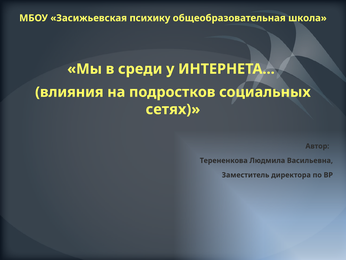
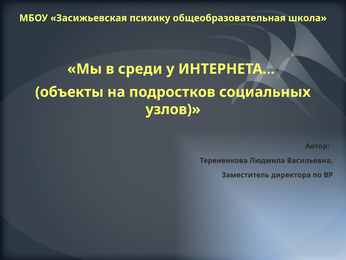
влияния: влияния -> объекты
сетях: сетях -> узлов
